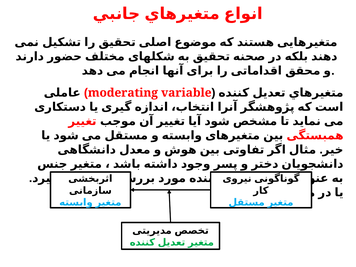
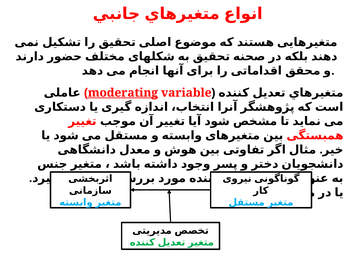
moderating underline: none -> present
